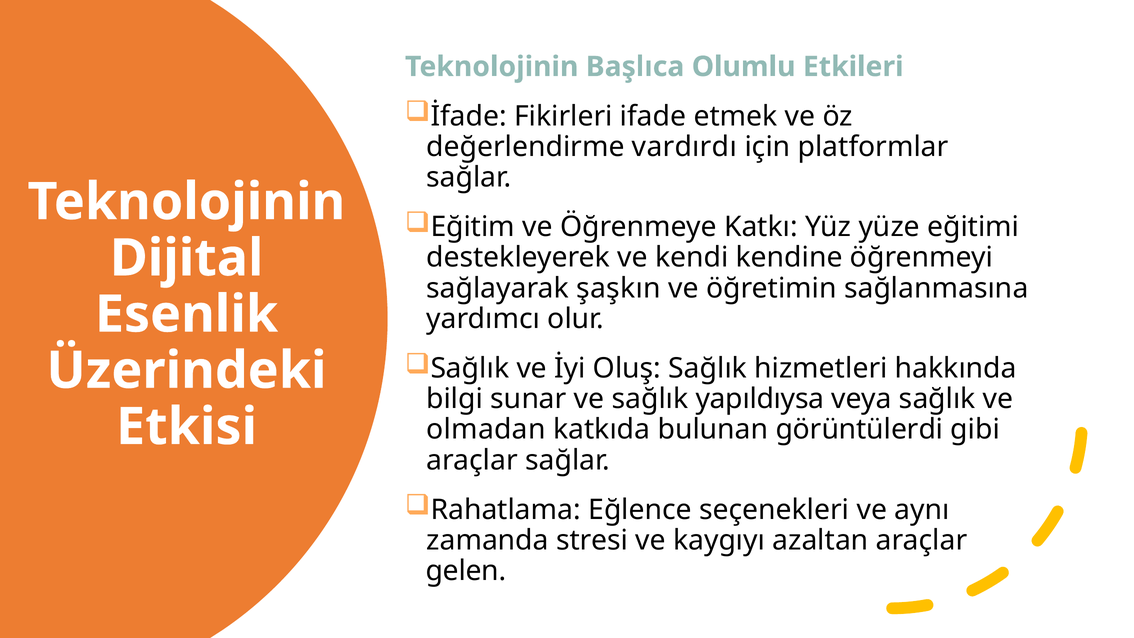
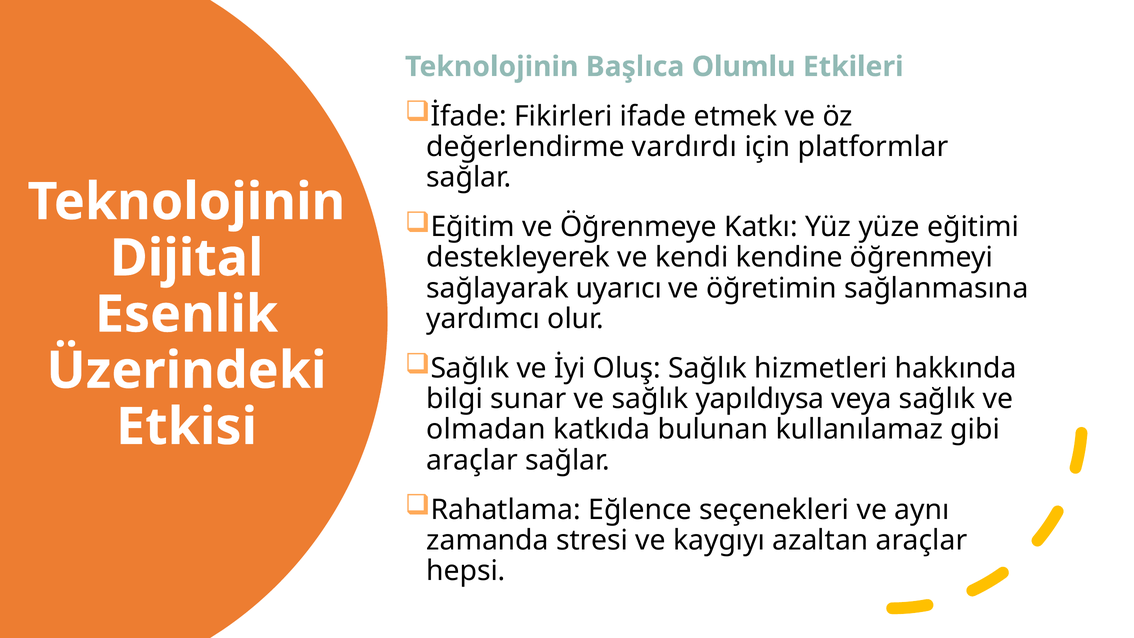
şaşkın: şaşkın -> uyarıcı
görüntülerdi: görüntülerdi -> kullanılamaz
gelen: gelen -> hepsi
